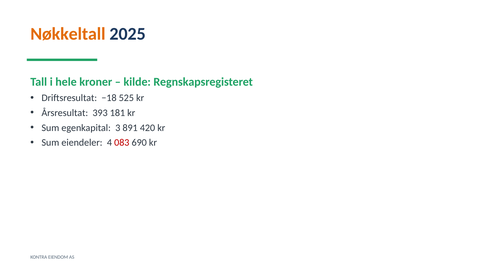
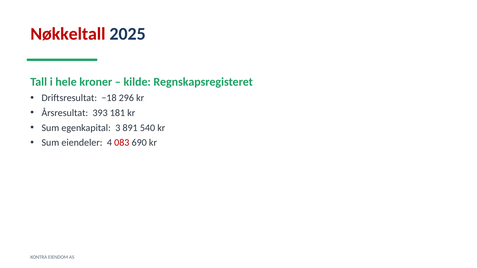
Nøkkeltall colour: orange -> red
525: 525 -> 296
420: 420 -> 540
